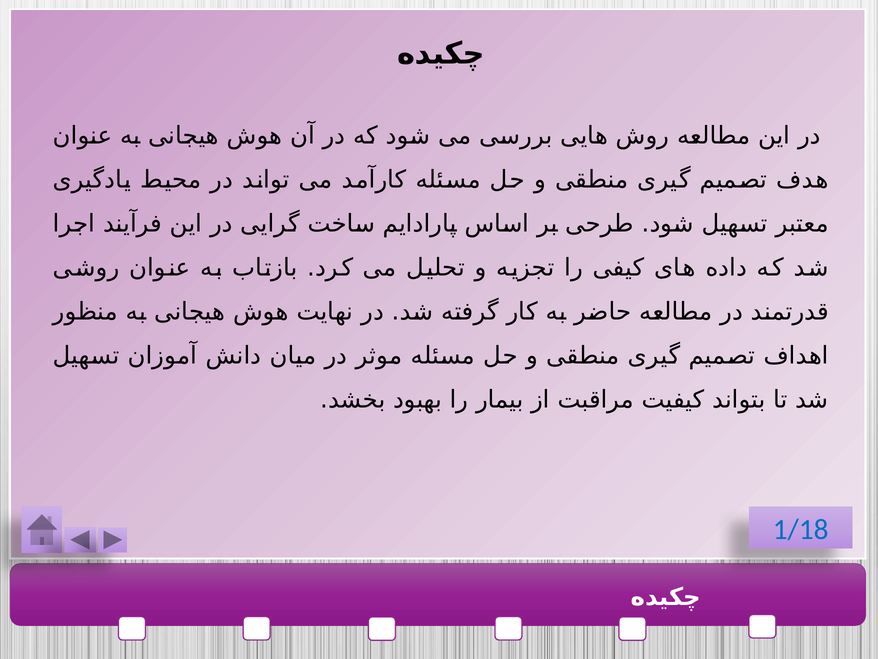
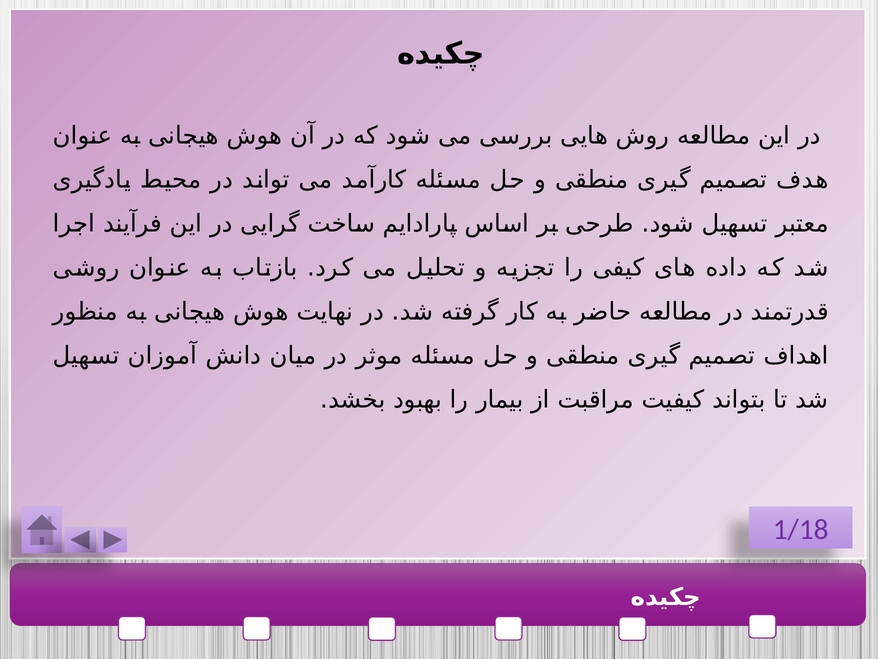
1/18 colour: blue -> purple
